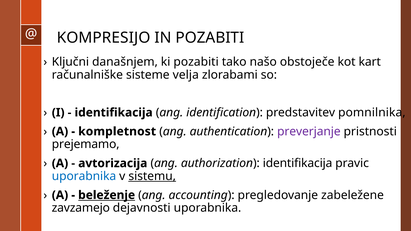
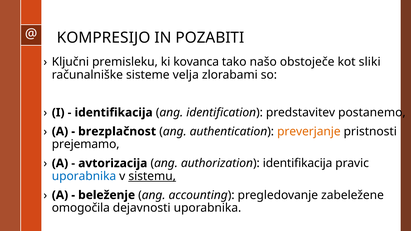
današnjem: današnjem -> premisleku
ki pozabiti: pozabiti -> kovanca
kart: kart -> sliki
pomnilnika: pomnilnika -> postanemo
kompletnost: kompletnost -> brezplačnost
preverjanje colour: purple -> orange
beleženje underline: present -> none
zavzamejo: zavzamejo -> omogočila
